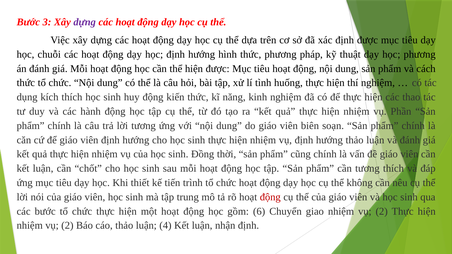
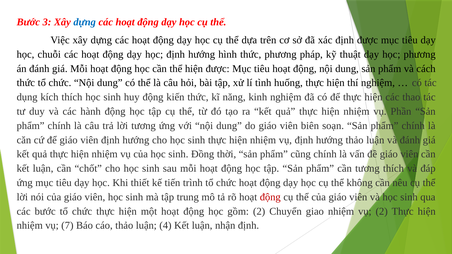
dựng at (85, 22) colour: purple -> blue
gồm 6: 6 -> 2
2 at (67, 226): 2 -> 7
